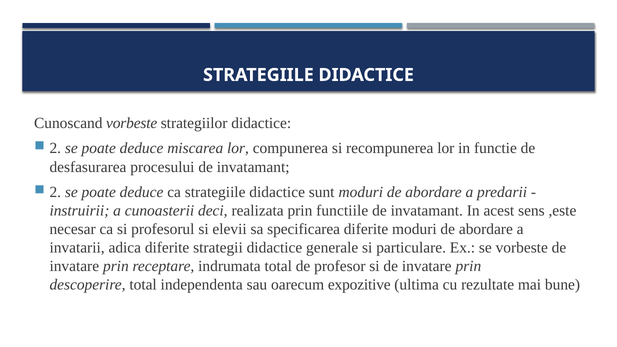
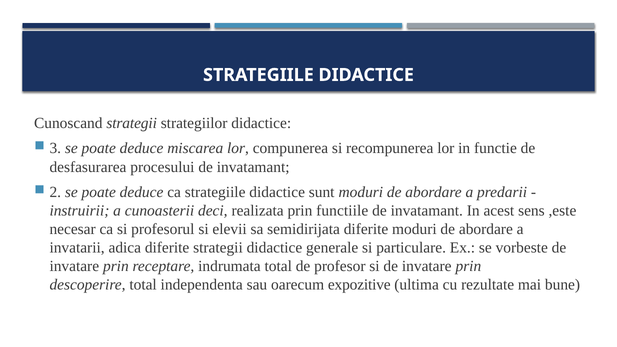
Cunoscand vorbeste: vorbeste -> strategii
2 at (55, 148): 2 -> 3
specificarea: specificarea -> semidirijata
